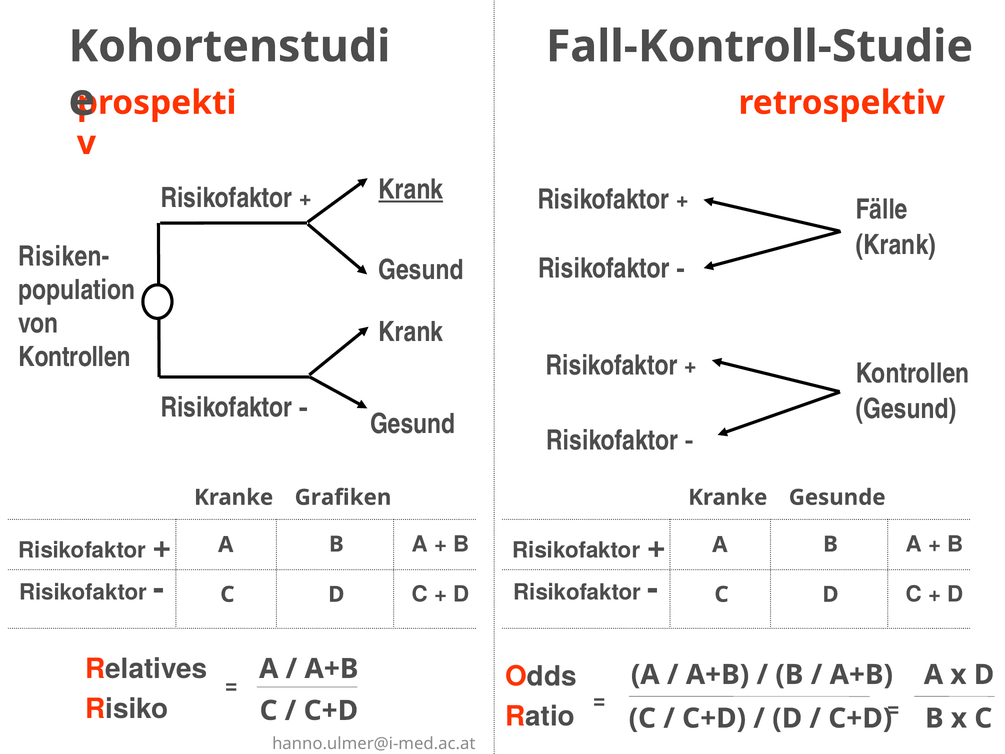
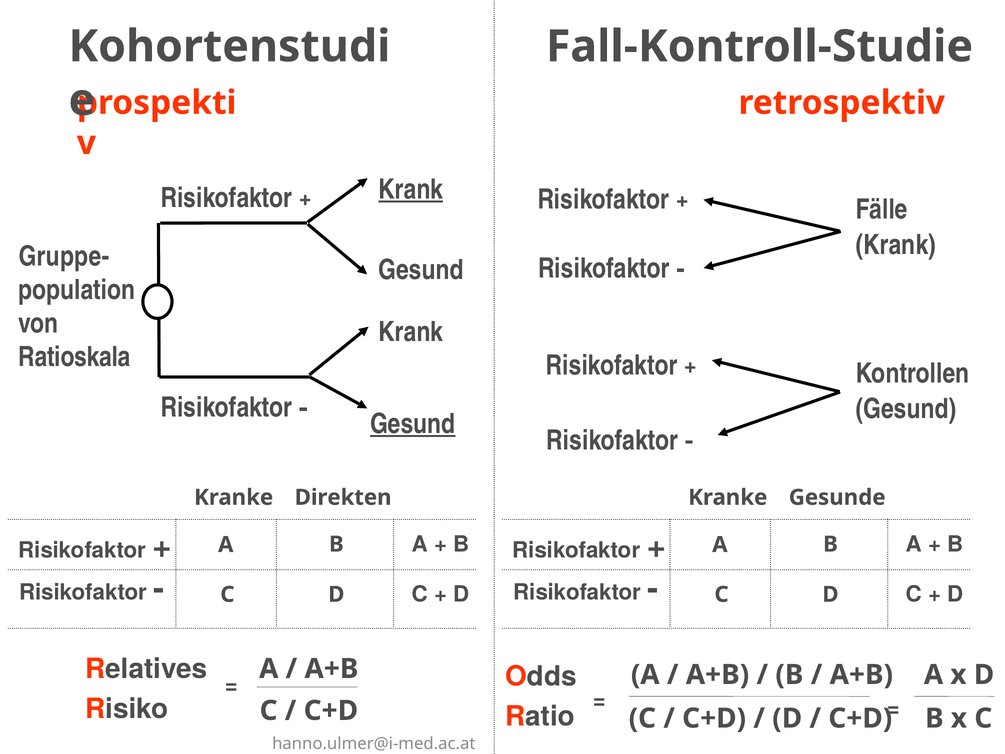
Risiken-: Risiken- -> Gruppe-
Kontrollen at (74, 357): Kontrollen -> Ratioskala
Gesund at (413, 424) underline: none -> present
Grafiken: Grafiken -> Direkten
